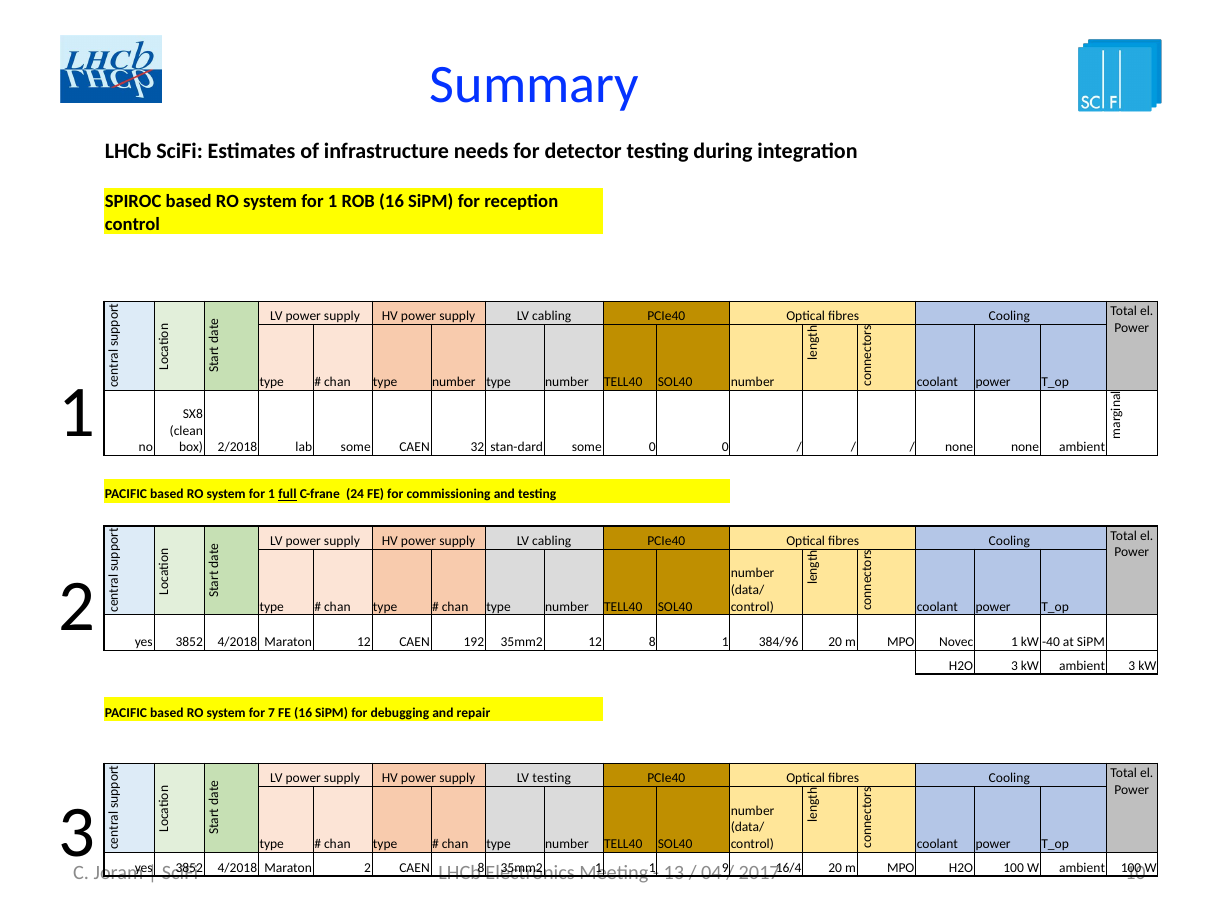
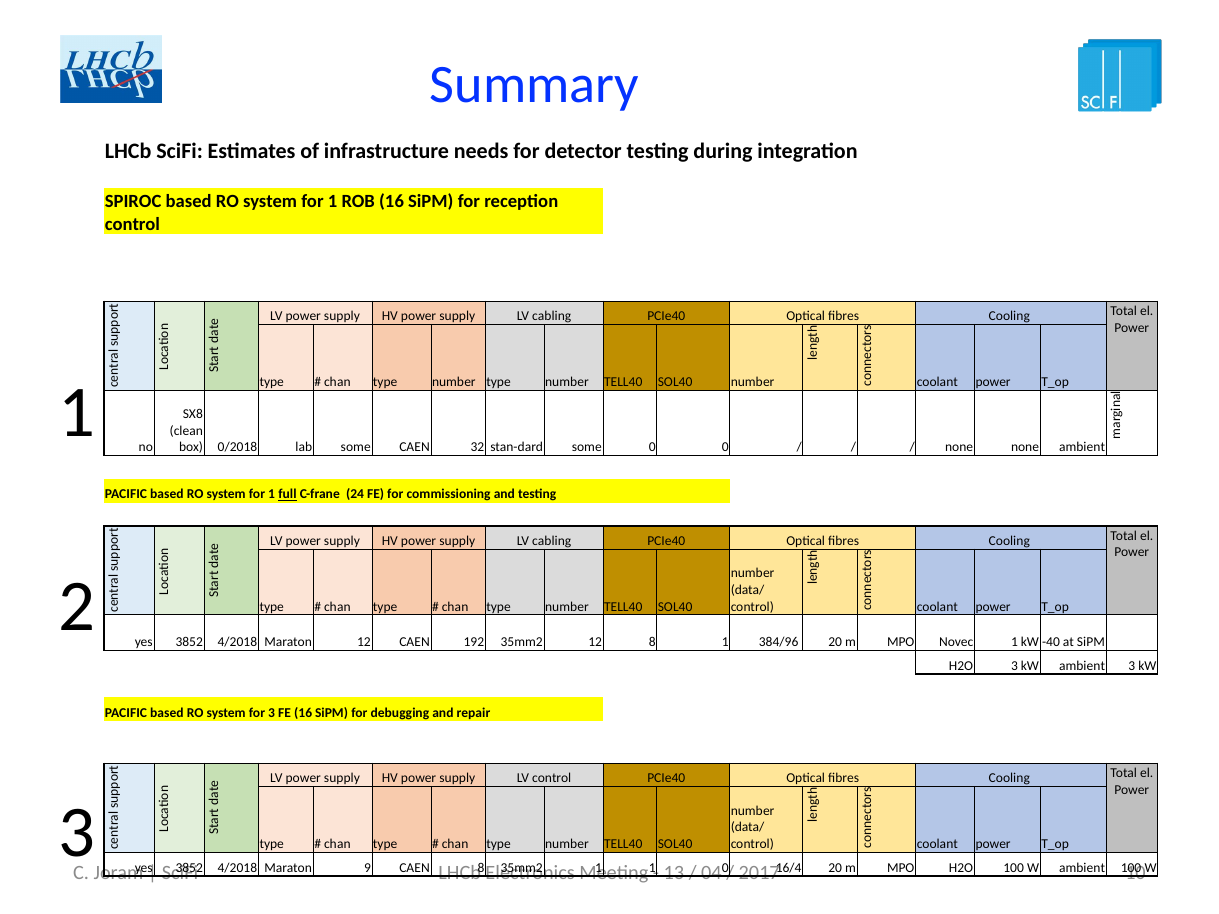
2/2018: 2/2018 -> 0/2018
for 7: 7 -> 3
LV testing: testing -> control
Maraton 2: 2 -> 9
9 at (725, 868): 9 -> 0
